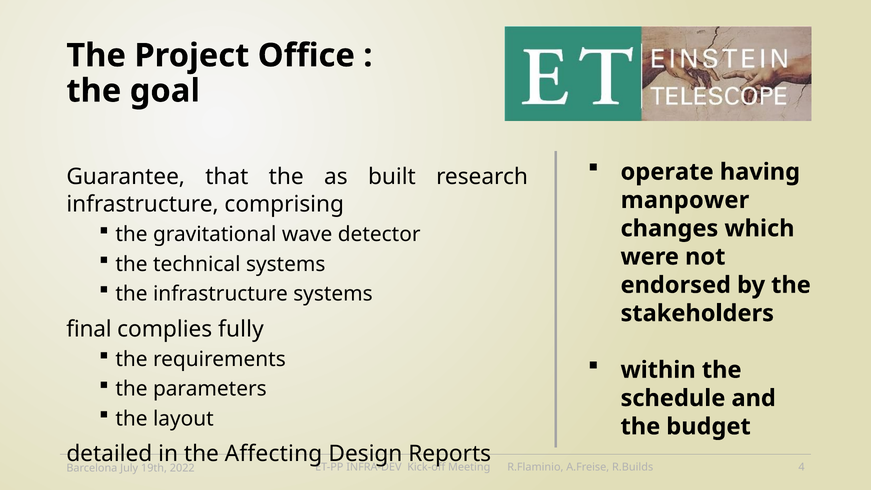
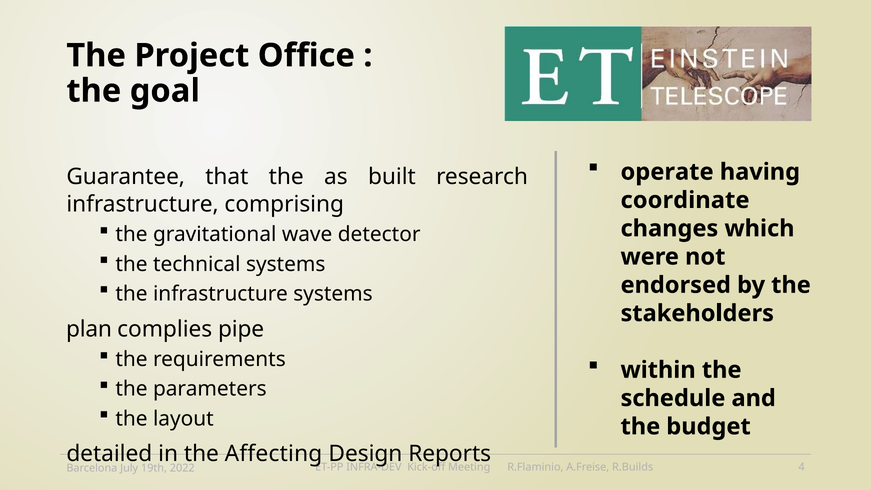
manpower: manpower -> coordinate
final: final -> plan
fully: fully -> pipe
